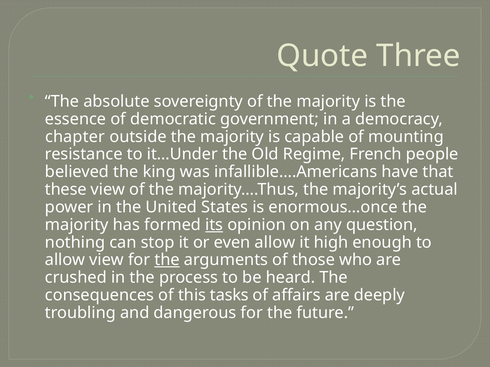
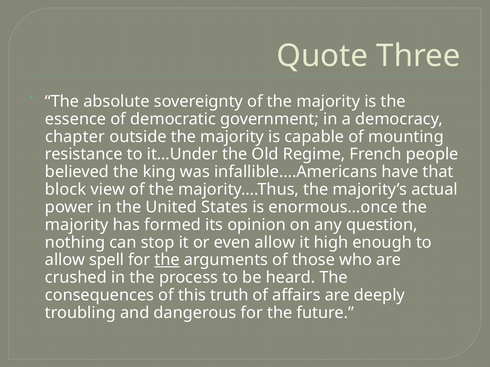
these: these -> block
its underline: present -> none
allow view: view -> spell
tasks: tasks -> truth
